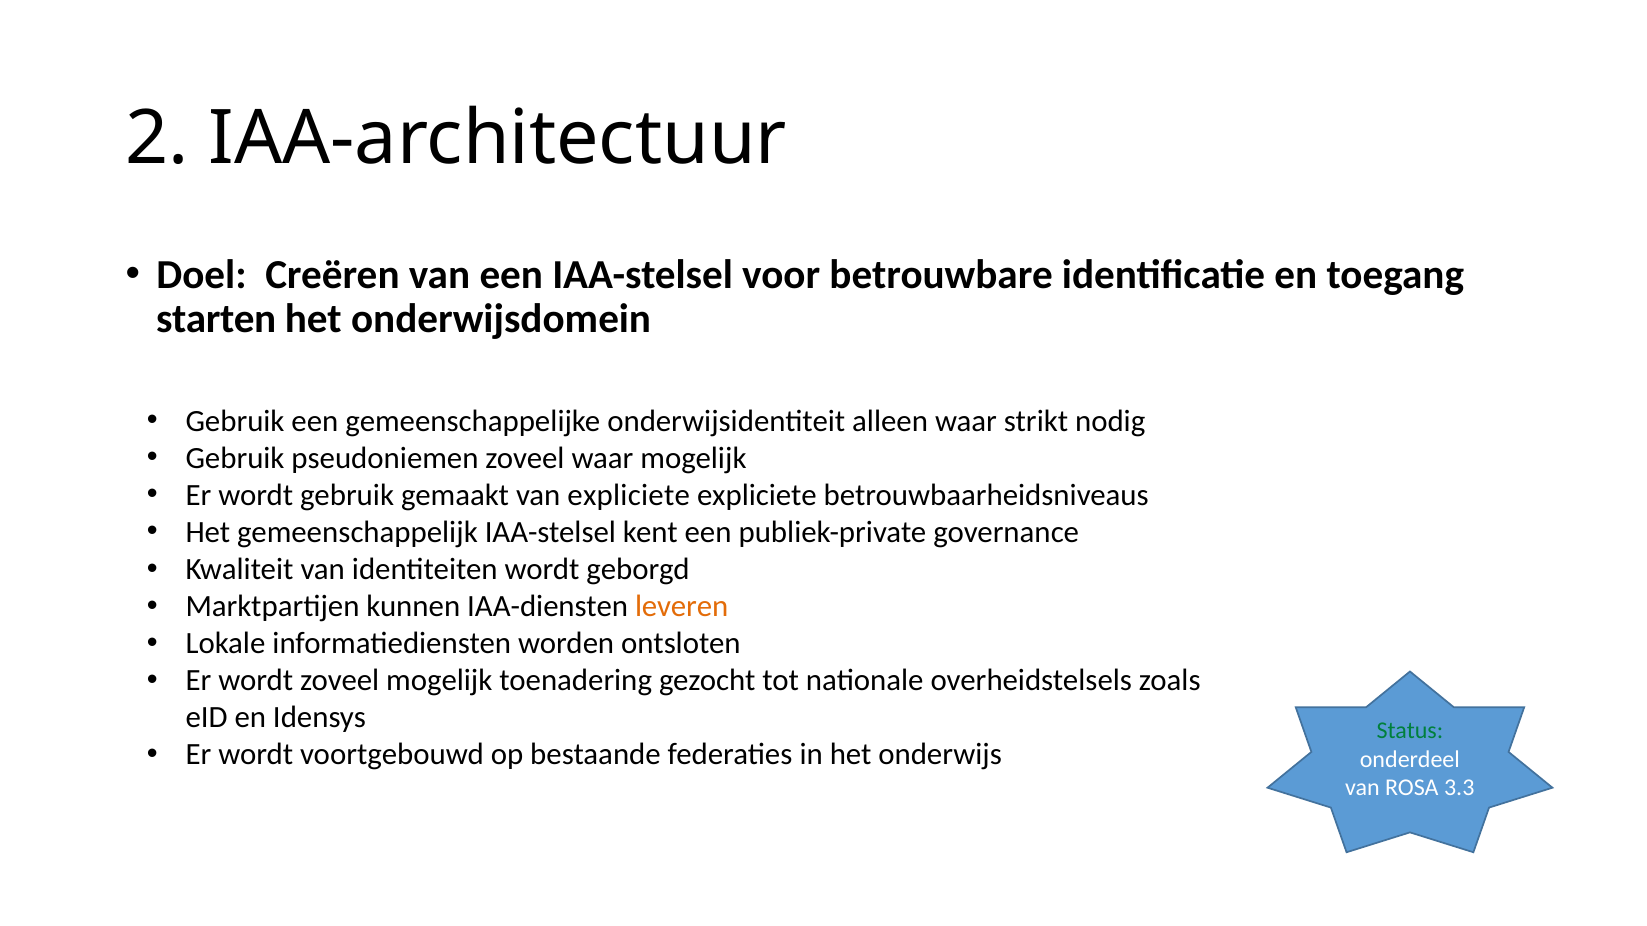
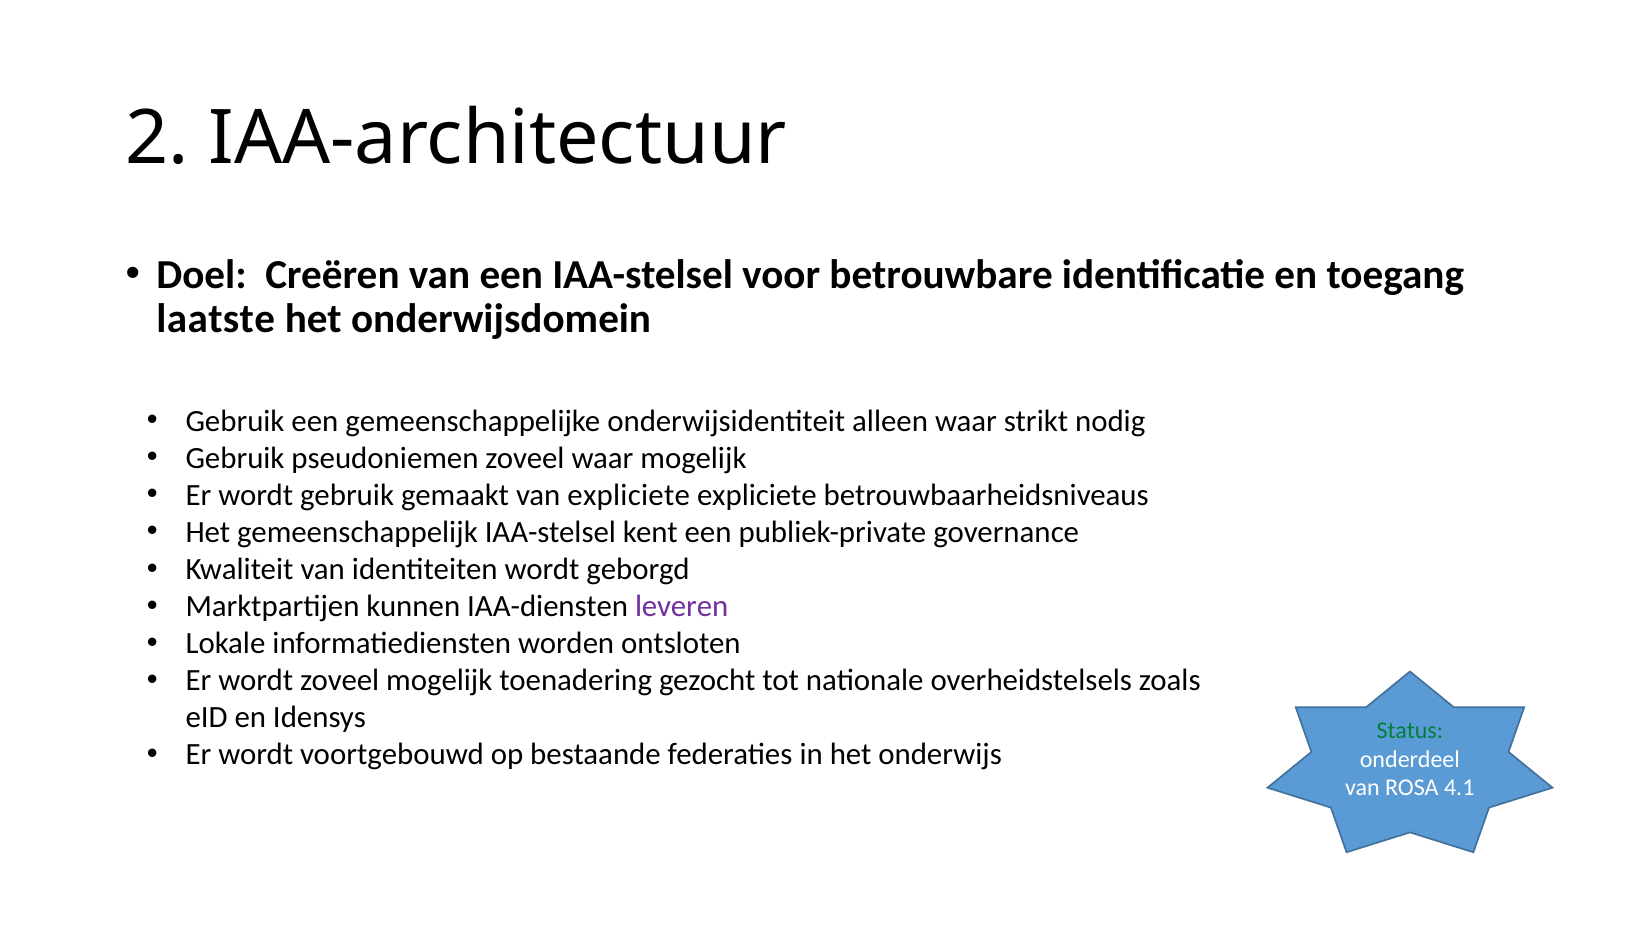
starten: starten -> laatste
leveren colour: orange -> purple
3.3: 3.3 -> 4.1
